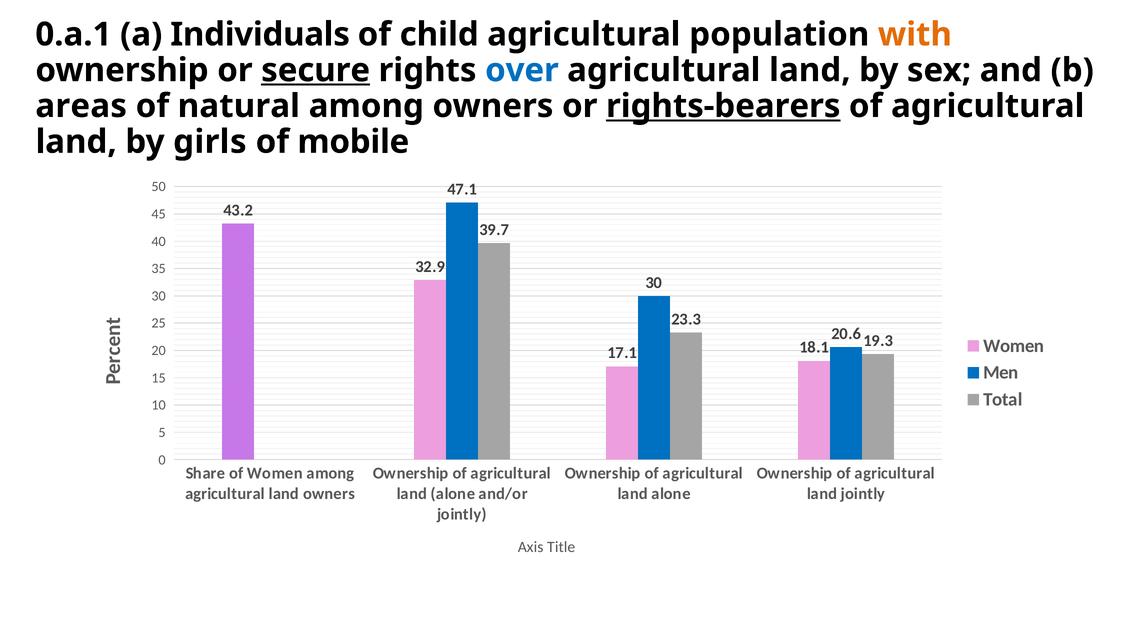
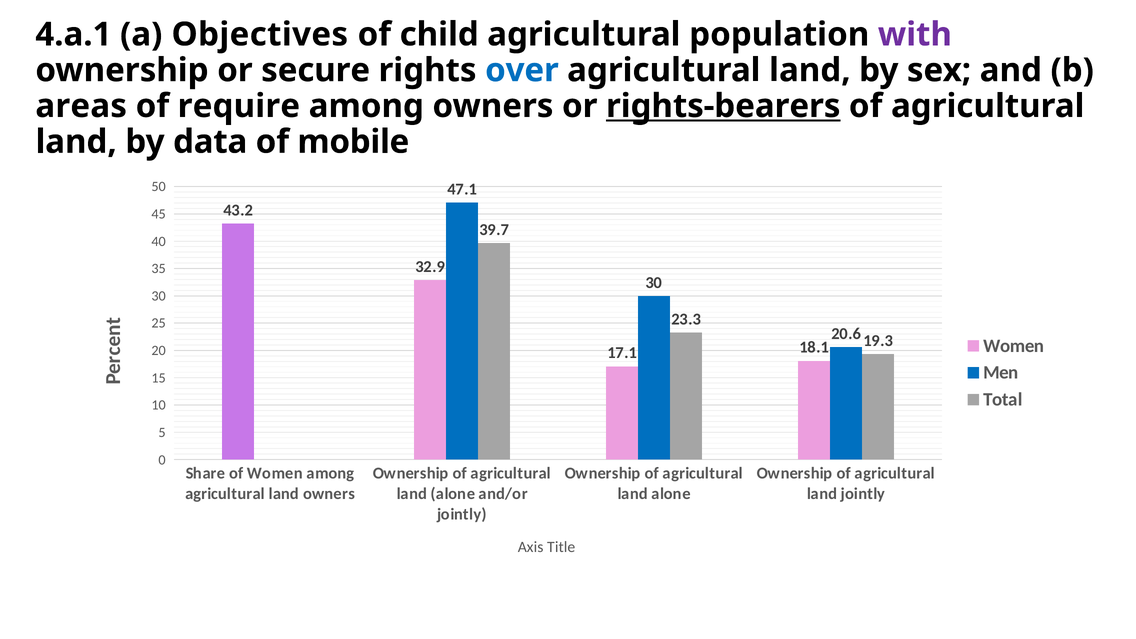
0.a.1: 0.a.1 -> 4.a.1
Individuals: Individuals -> Objectives
with colour: orange -> purple
secure underline: present -> none
natural: natural -> require
girls: girls -> data
